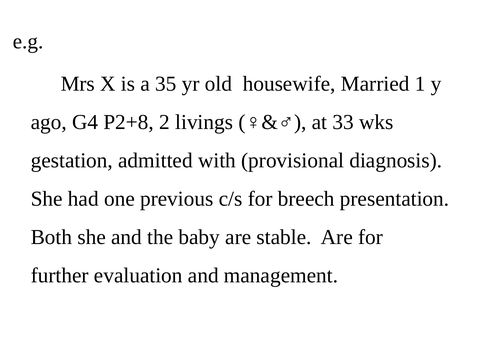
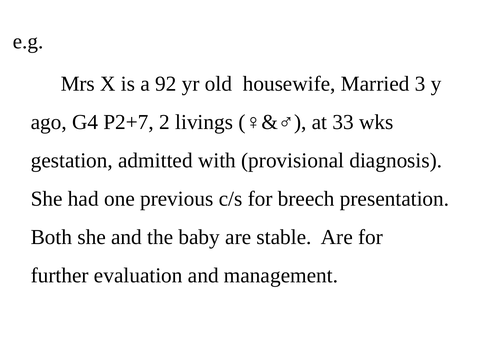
35: 35 -> 92
1: 1 -> 3
P2+8: P2+8 -> P2+7
